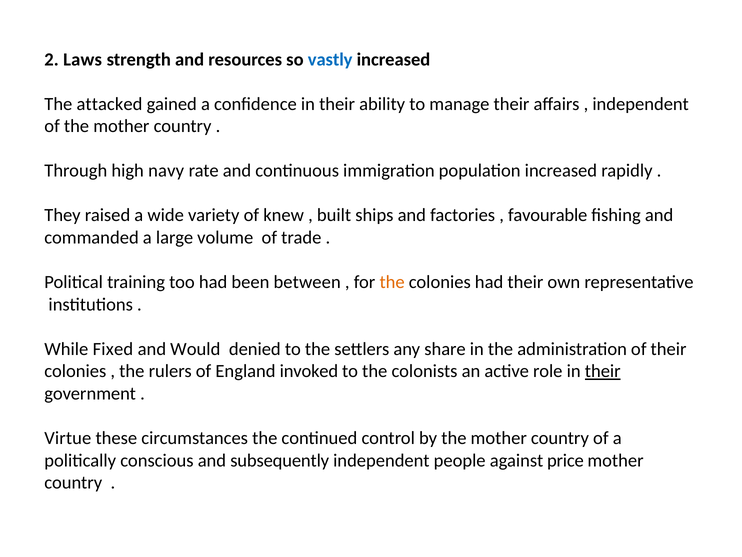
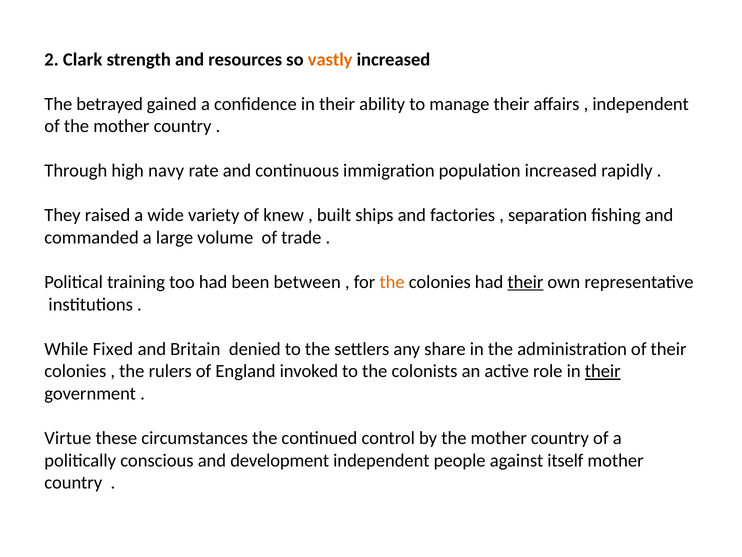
Laws: Laws -> Clark
vastly colour: blue -> orange
attacked: attacked -> betrayed
favourable: favourable -> separation
their at (525, 282) underline: none -> present
Would: Would -> Britain
subsequently: subsequently -> development
price: price -> itself
